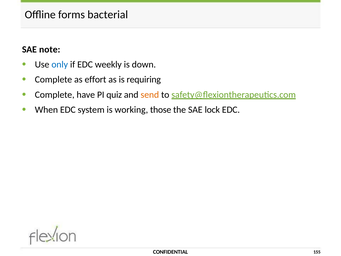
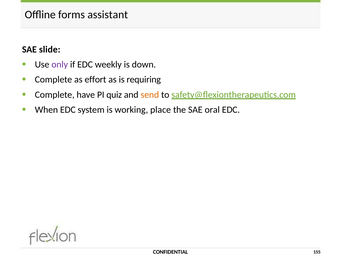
bacterial: bacterial -> assistant
note: note -> slide
only colour: blue -> purple
those: those -> place
lock: lock -> oral
